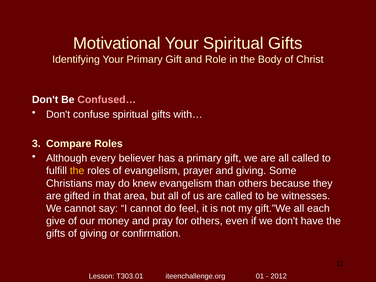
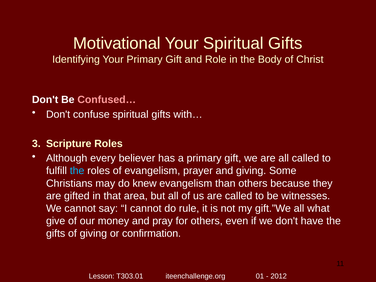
Compare: Compare -> Scripture
the at (77, 171) colour: yellow -> light blue
feel: feel -> rule
each: each -> what
